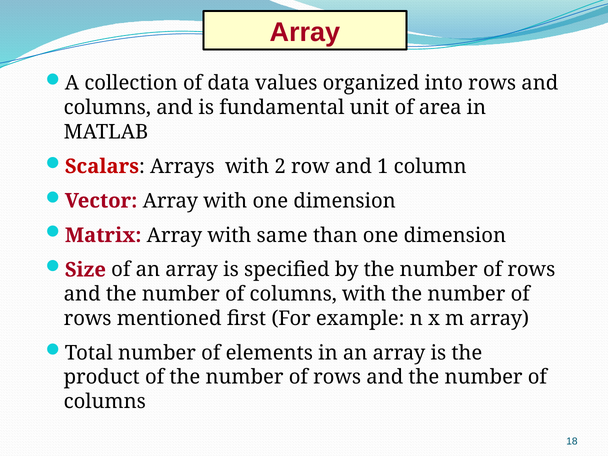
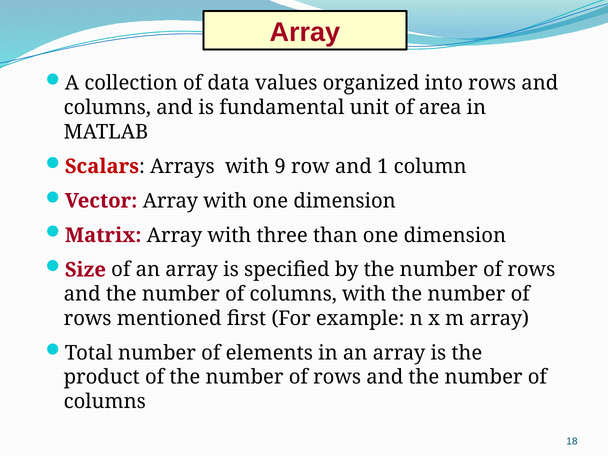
2: 2 -> 9
same: same -> three
